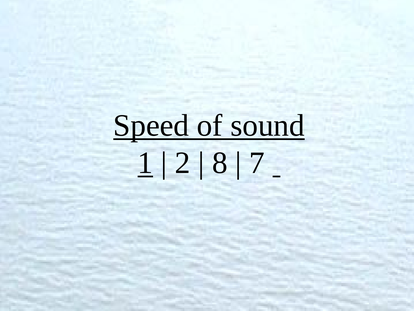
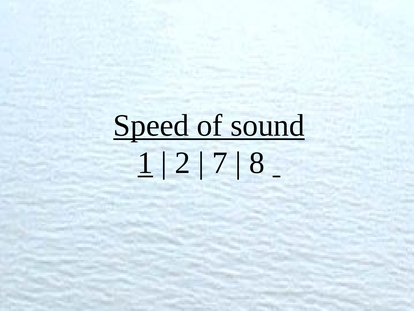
8: 8 -> 7
7: 7 -> 8
